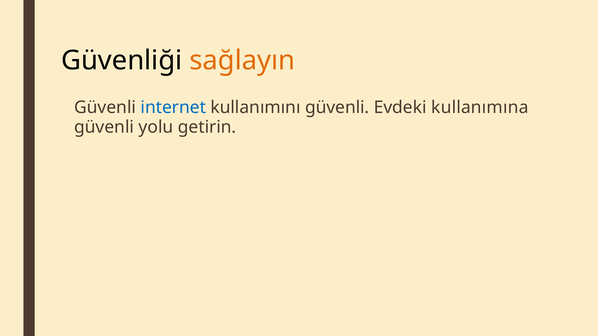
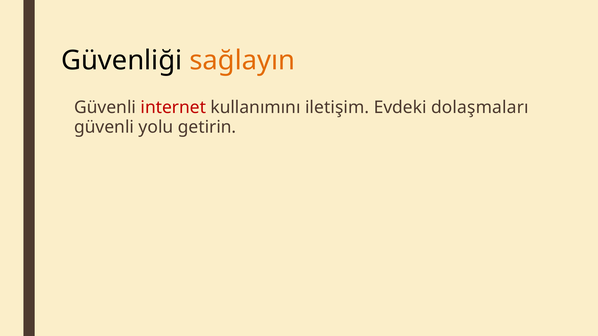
internet colour: blue -> red
kullanımını güvenli: güvenli -> iletişim
kullanımına: kullanımına -> dolaşmaları
